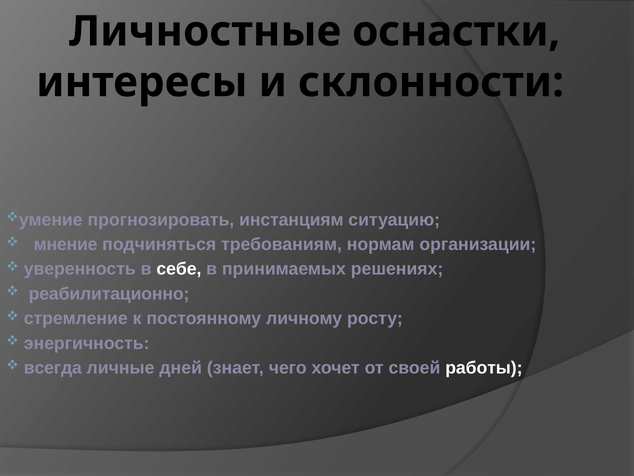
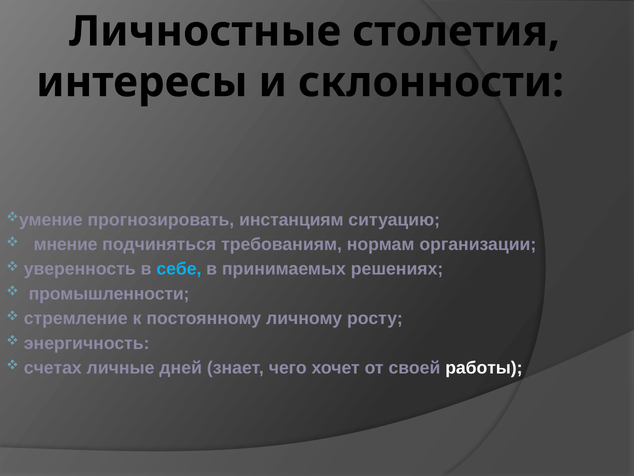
оснастки: оснастки -> столетия
себе colour: white -> light blue
реабилитационно: реабилитационно -> промышленности
всегда: всегда -> счетах
